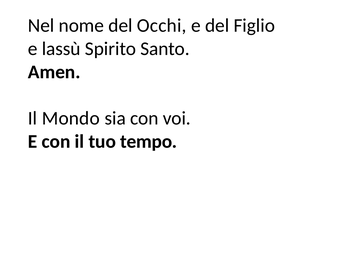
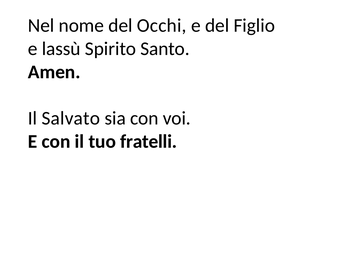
Mondo: Mondo -> Salvato
tempo: tempo -> fratelli
